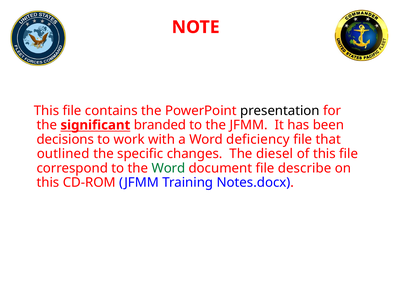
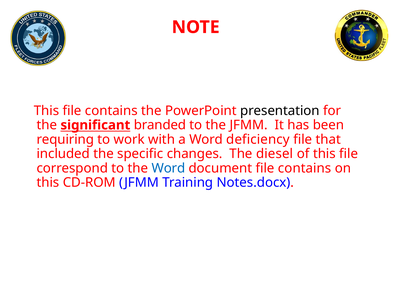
decisions: decisions -> requiring
outlined: outlined -> included
Word at (168, 168) colour: green -> blue
document file describe: describe -> contains
